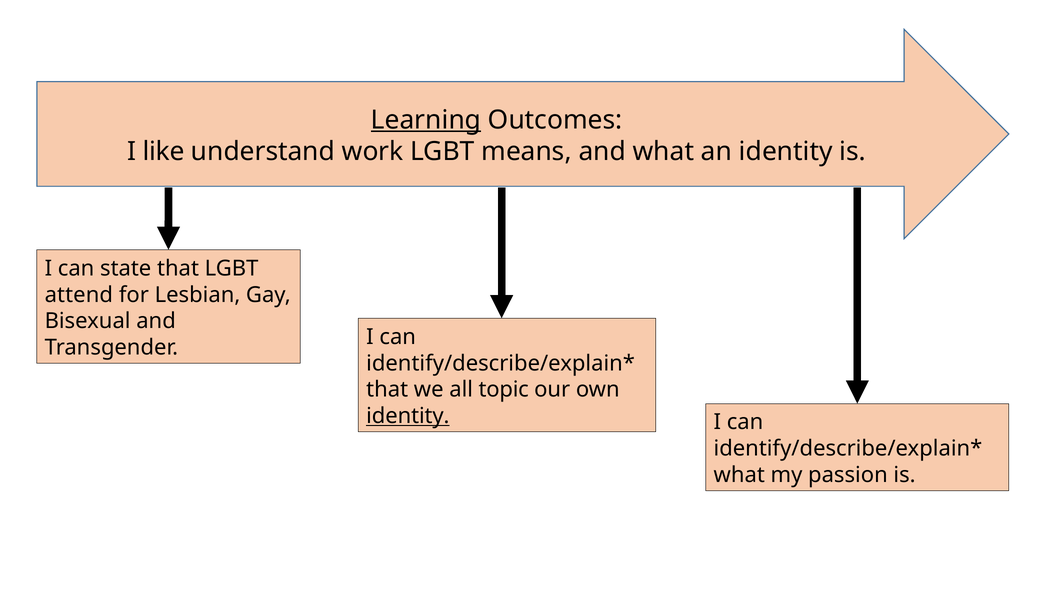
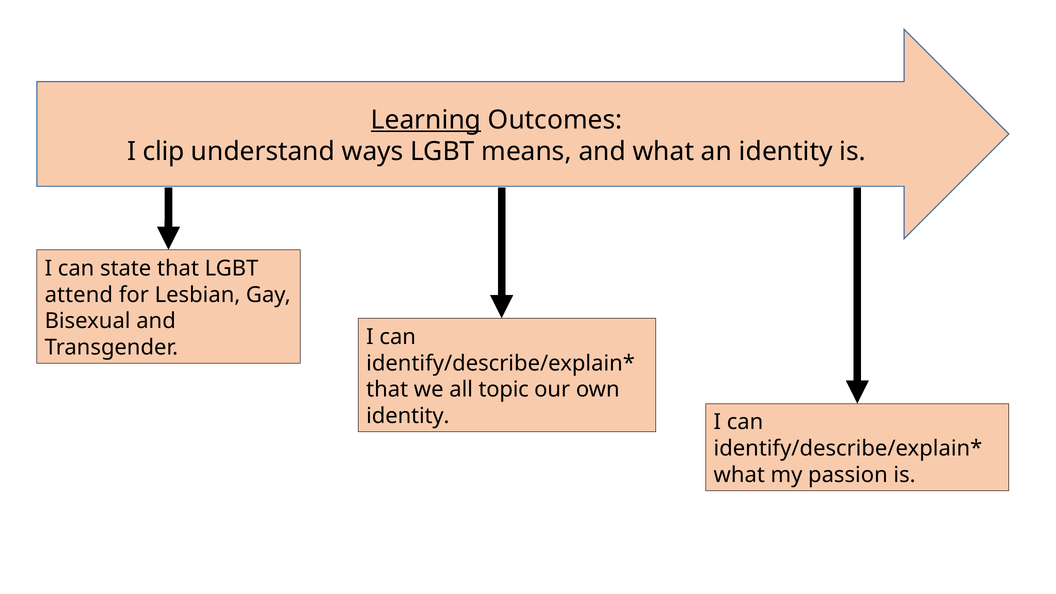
like: like -> clip
work: work -> ways
identity at (408, 416) underline: present -> none
